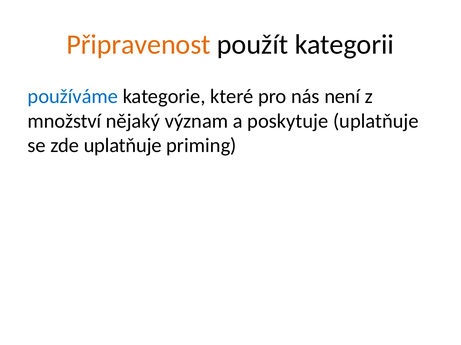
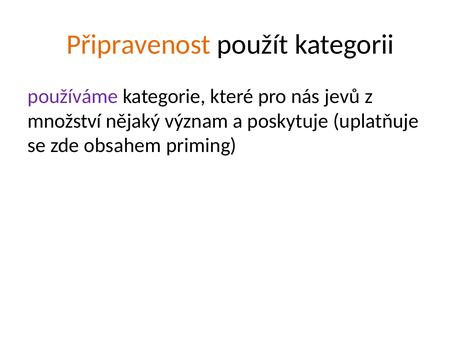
používáme colour: blue -> purple
není: není -> jevů
zde uplatňuje: uplatňuje -> obsahem
